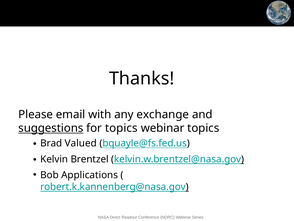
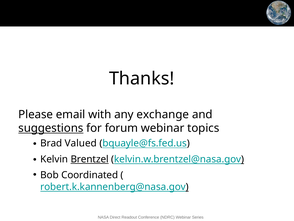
for topics: topics -> forum
Brentzel underline: none -> present
Applications: Applications -> Coordinated
